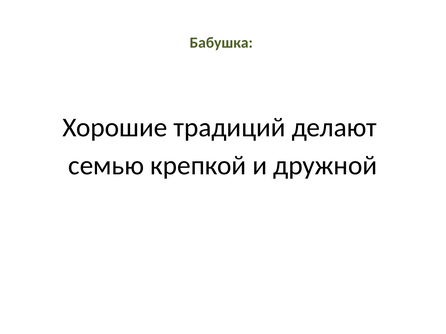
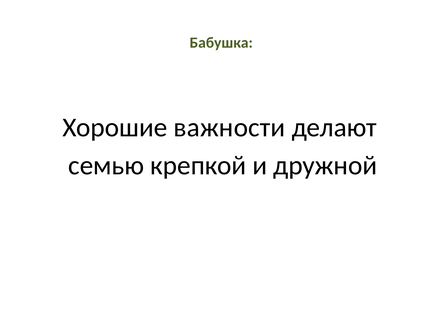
традиций: традиций -> важности
